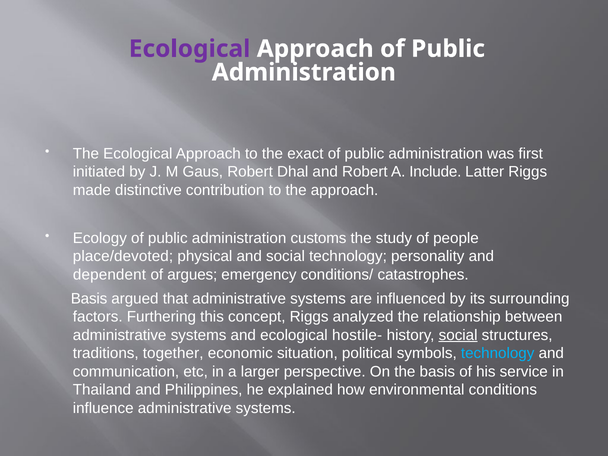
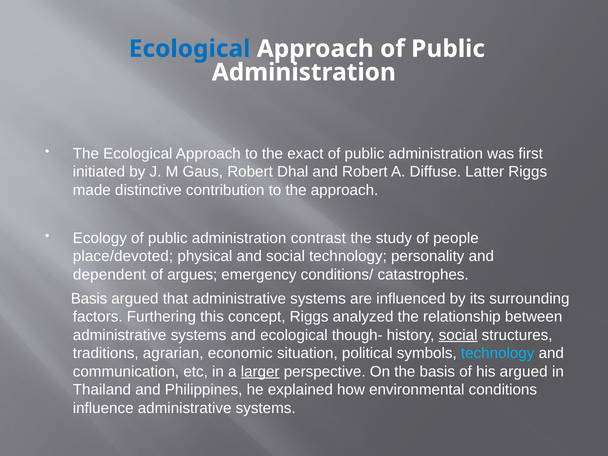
Ecological at (190, 49) colour: purple -> blue
Include: Include -> Diffuse
customs: customs -> contrast
hostile-: hostile- -> though-
together: together -> agrarian
larger underline: none -> present
his service: service -> argued
